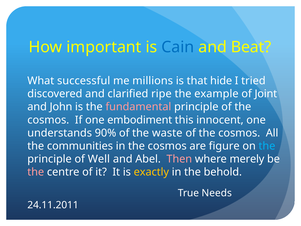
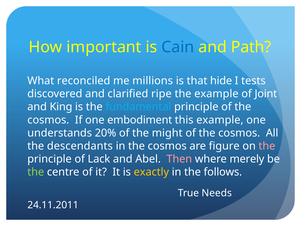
Beat: Beat -> Path
successful: successful -> reconciled
tried: tried -> tests
John: John -> King
fundamental colour: pink -> light blue
this innocent: innocent -> example
90%: 90% -> 20%
waste: waste -> might
communities: communities -> descendants
the at (267, 146) colour: light blue -> pink
Well: Well -> Lack
the at (36, 172) colour: pink -> light green
behold: behold -> follows
